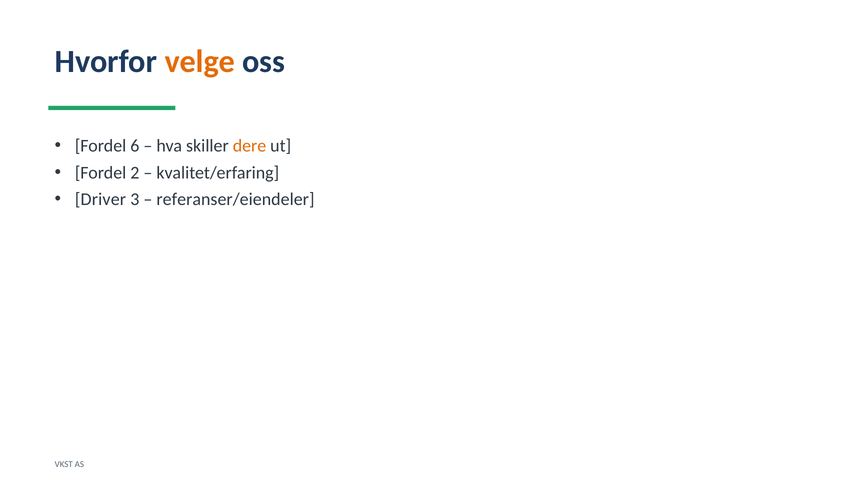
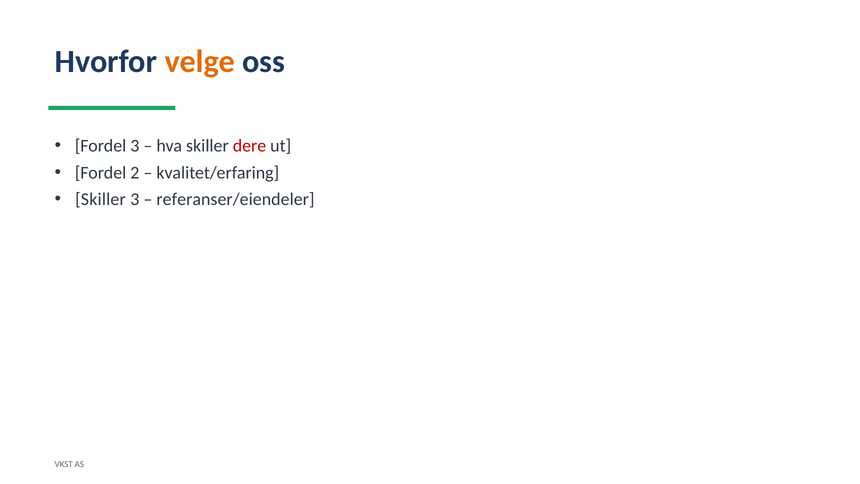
Fordel 6: 6 -> 3
dere colour: orange -> red
Driver at (100, 199): Driver -> Skiller
